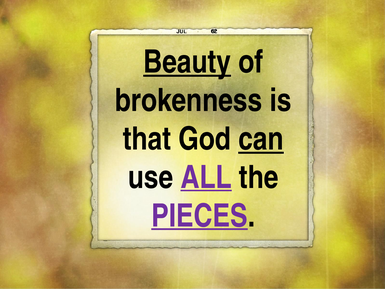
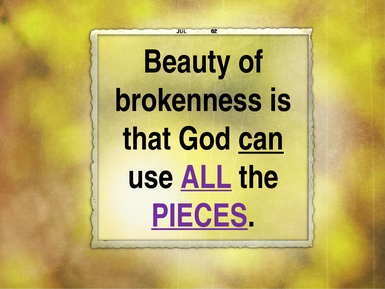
Beauty underline: present -> none
